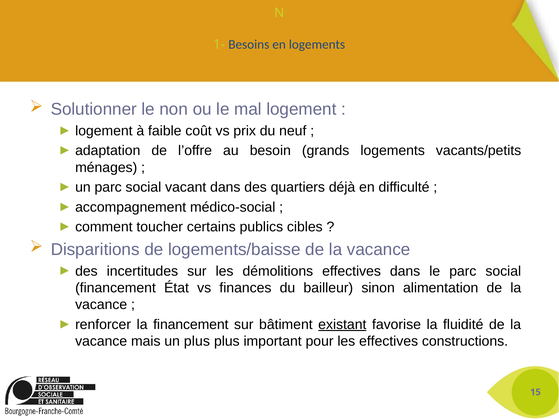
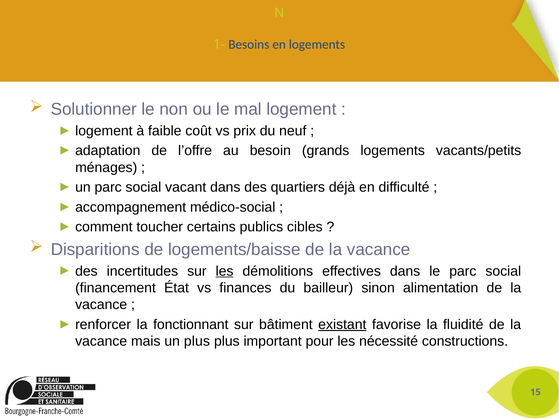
les at (225, 271) underline: none -> present
la financement: financement -> fonctionnant
les effectives: effectives -> nécessité
